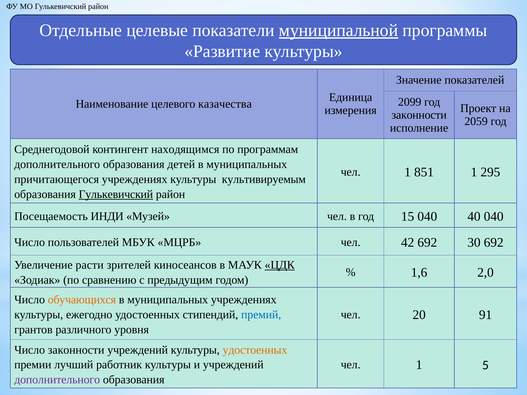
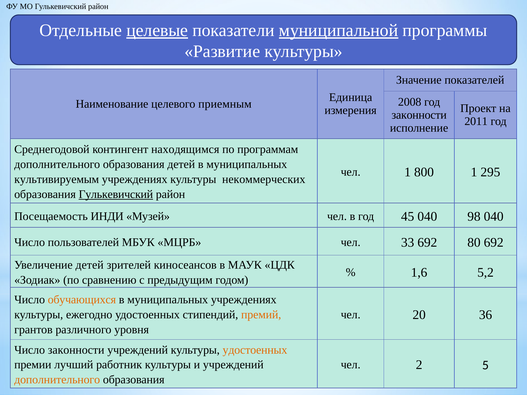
целевые underline: none -> present
2099: 2099 -> 2008
казачества: казачества -> приемным
2059: 2059 -> 2011
851: 851 -> 800
причитающегося: причитающегося -> культивируемым
культивируемым: культивируемым -> некоммерческих
15: 15 -> 45
40: 40 -> 98
42: 42 -> 33
30: 30 -> 80
Увеличение расти: расти -> детей
ЦДК underline: present -> none
2,0: 2,0 -> 5,2
премий colour: blue -> orange
91: 91 -> 36
1 at (419, 365): 1 -> 2
дополнительного at (57, 380) colour: purple -> orange
